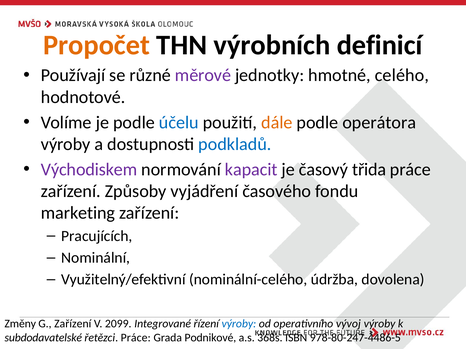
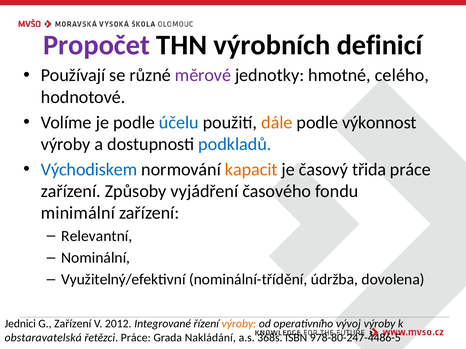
Propočet colour: orange -> purple
operátora: operátora -> výkonnost
Východiskem colour: purple -> blue
kapacit colour: purple -> orange
marketing: marketing -> minimální
Pracujících: Pracujících -> Relevantní
nominální-celého: nominální-celého -> nominální-třídění
Změny: Změny -> Jednici
2099: 2099 -> 2012
výroby at (239, 324) colour: blue -> orange
subdodavatelské: subdodavatelské -> obstaravatelská
Podnikové: Podnikové -> Nakládání
